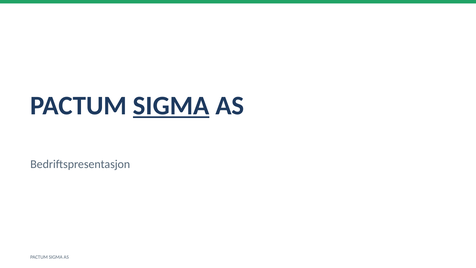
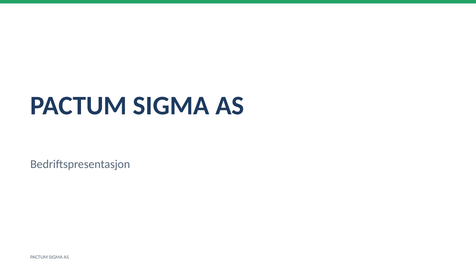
SIGMA at (171, 106) underline: present -> none
